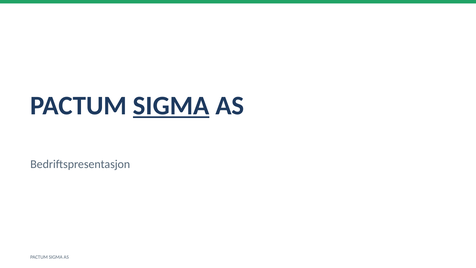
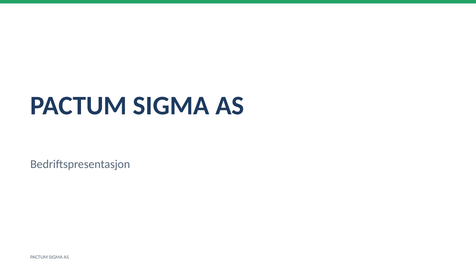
SIGMA at (171, 106) underline: present -> none
